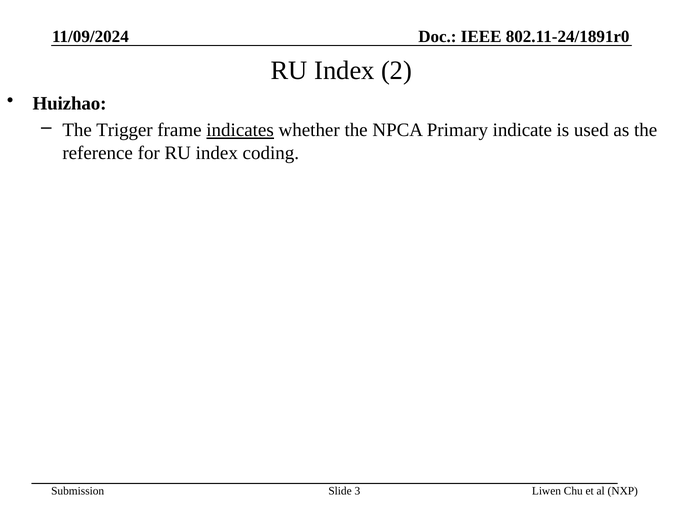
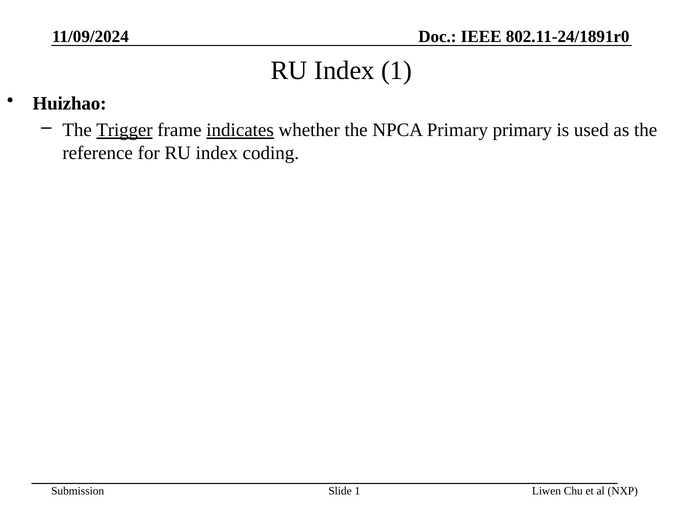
Index 2: 2 -> 1
Trigger underline: none -> present
Primary indicate: indicate -> primary
Slide 3: 3 -> 1
